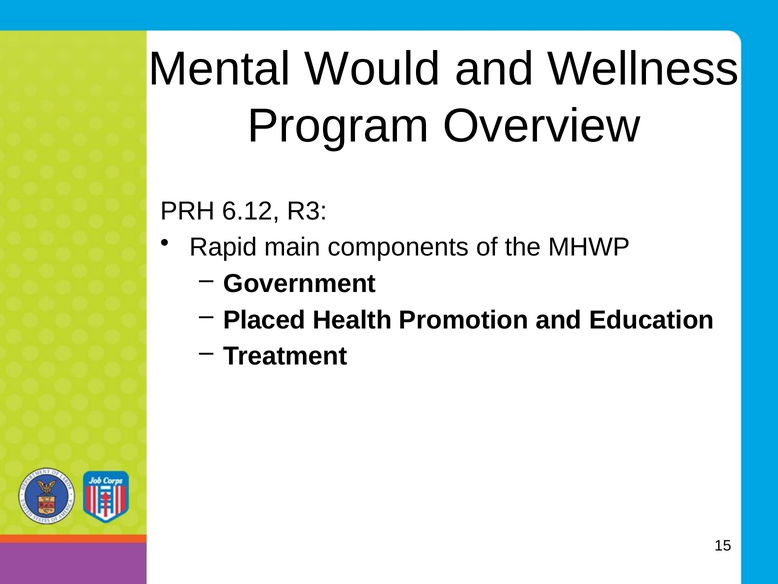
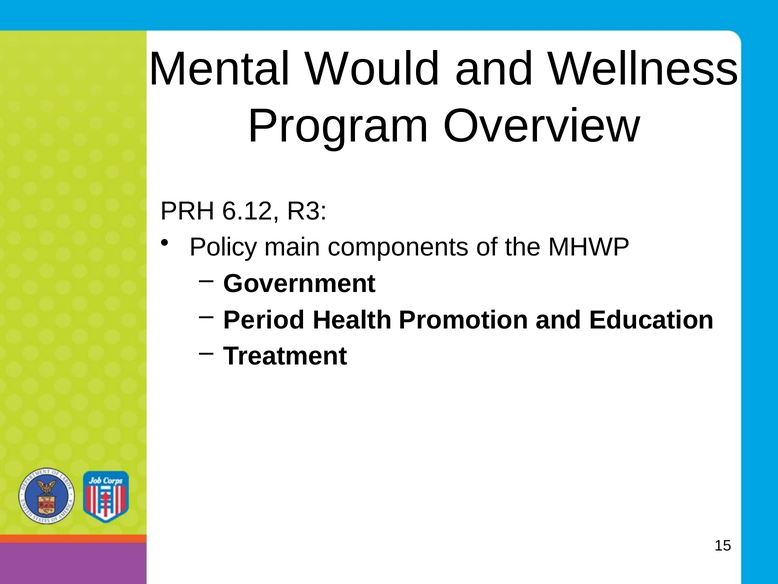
Rapid: Rapid -> Policy
Placed: Placed -> Period
